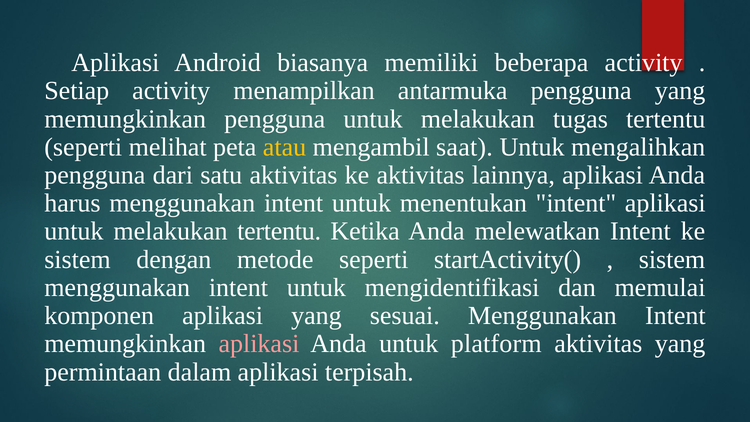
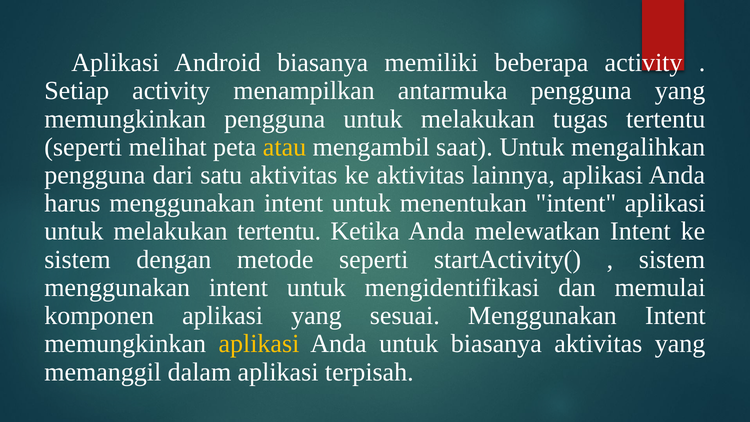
aplikasi at (259, 344) colour: pink -> yellow
untuk platform: platform -> biasanya
permintaan: permintaan -> memanggil
